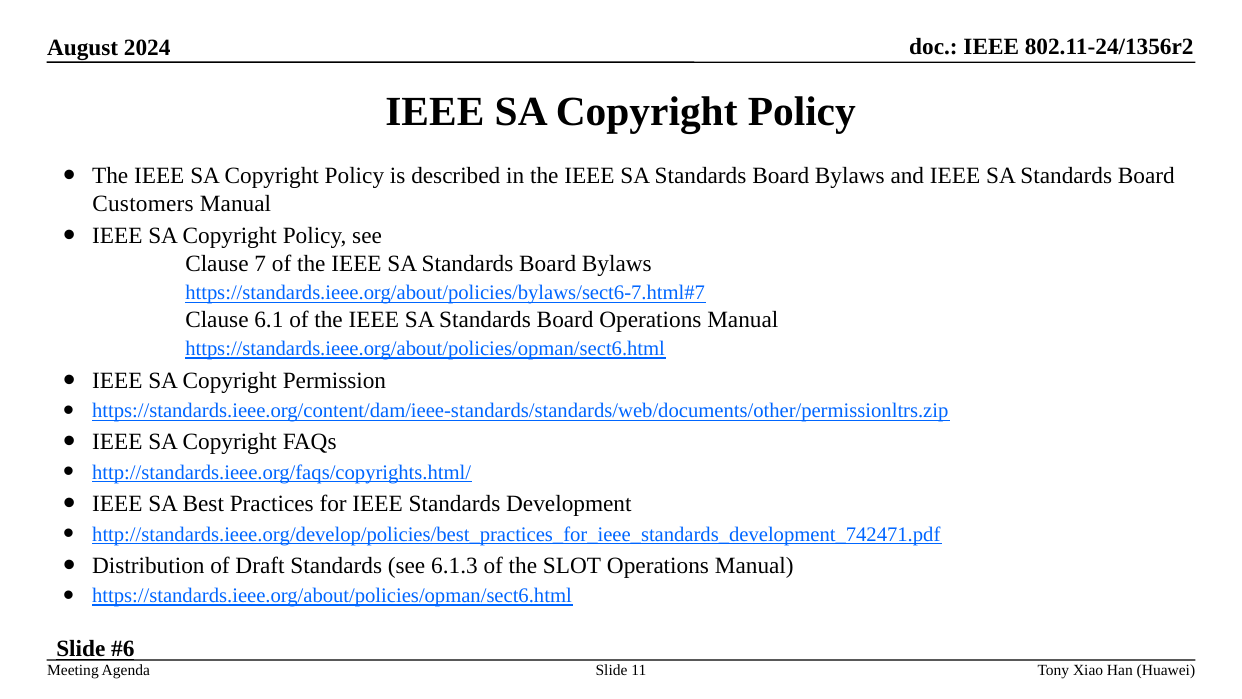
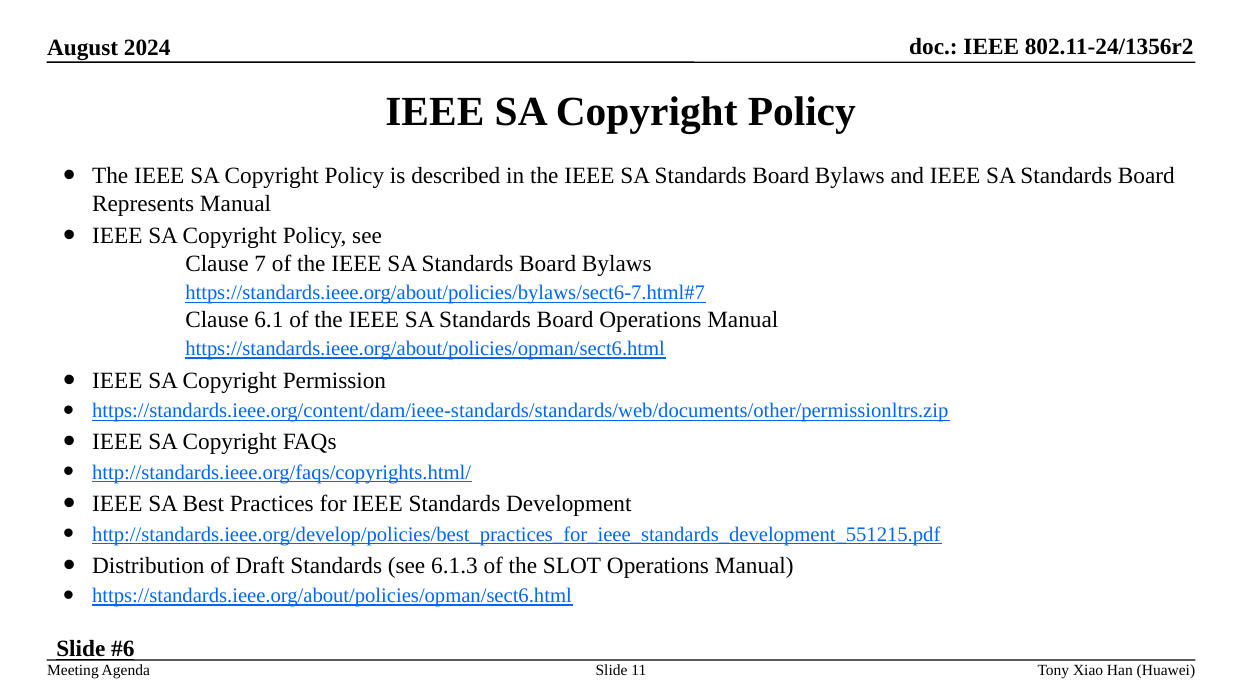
Customers: Customers -> Represents
http://standards.ieee.org/develop/policies/best_practices_for_ieee_standards_development_742471.pdf: http://standards.ieee.org/develop/policies/best_practices_for_ieee_standards_development_742471.pdf -> http://standards.ieee.org/develop/policies/best_practices_for_ieee_standards_development_551215.pdf
